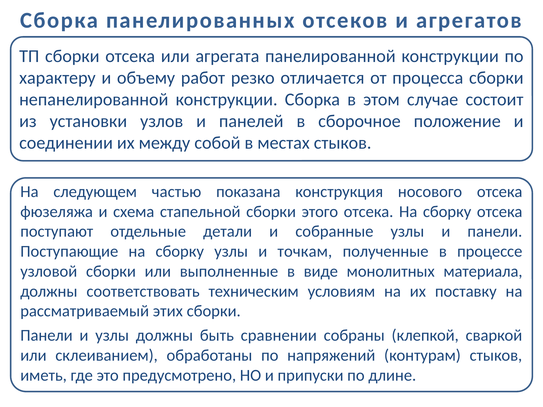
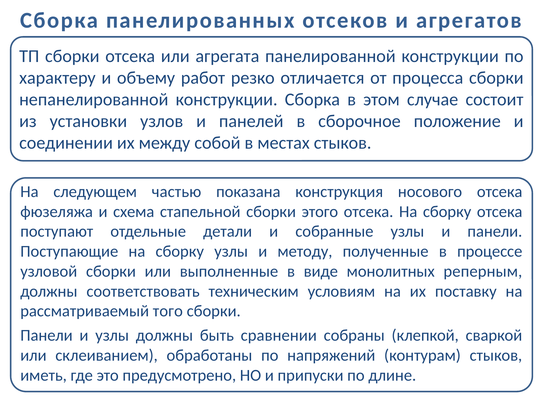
точкам: точкам -> методу
материала: материала -> реперным
этих: этих -> того
